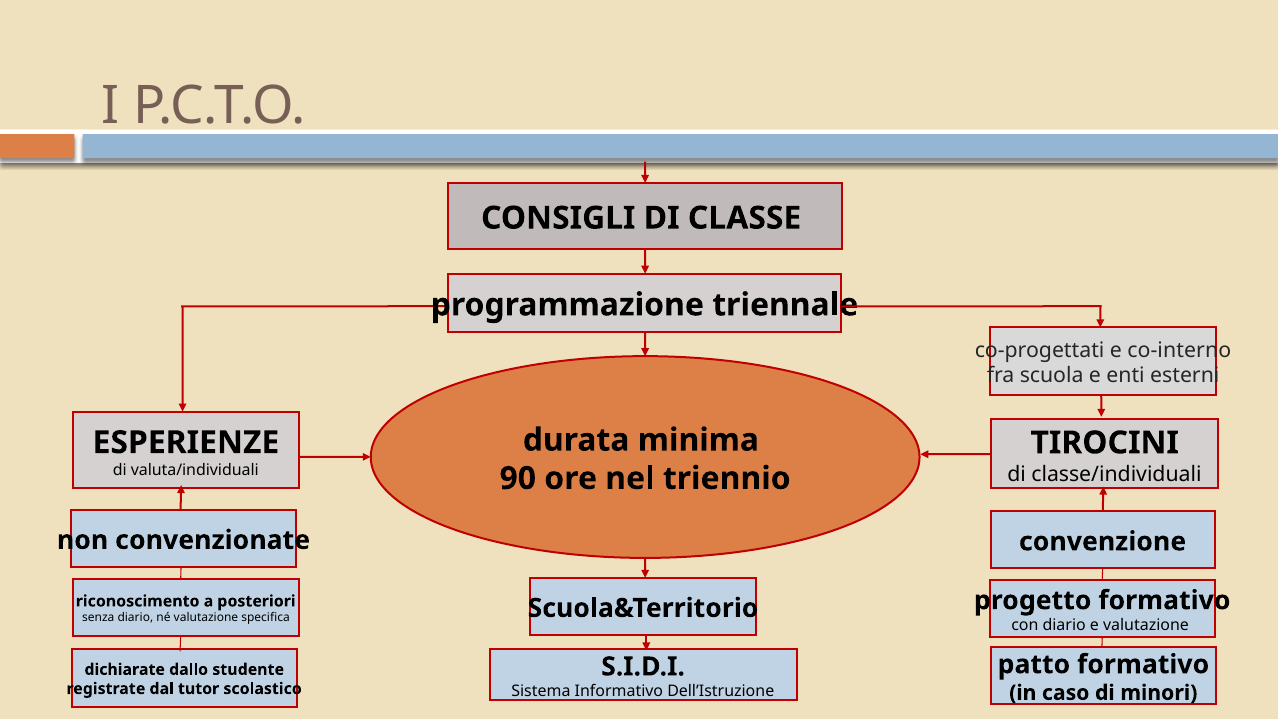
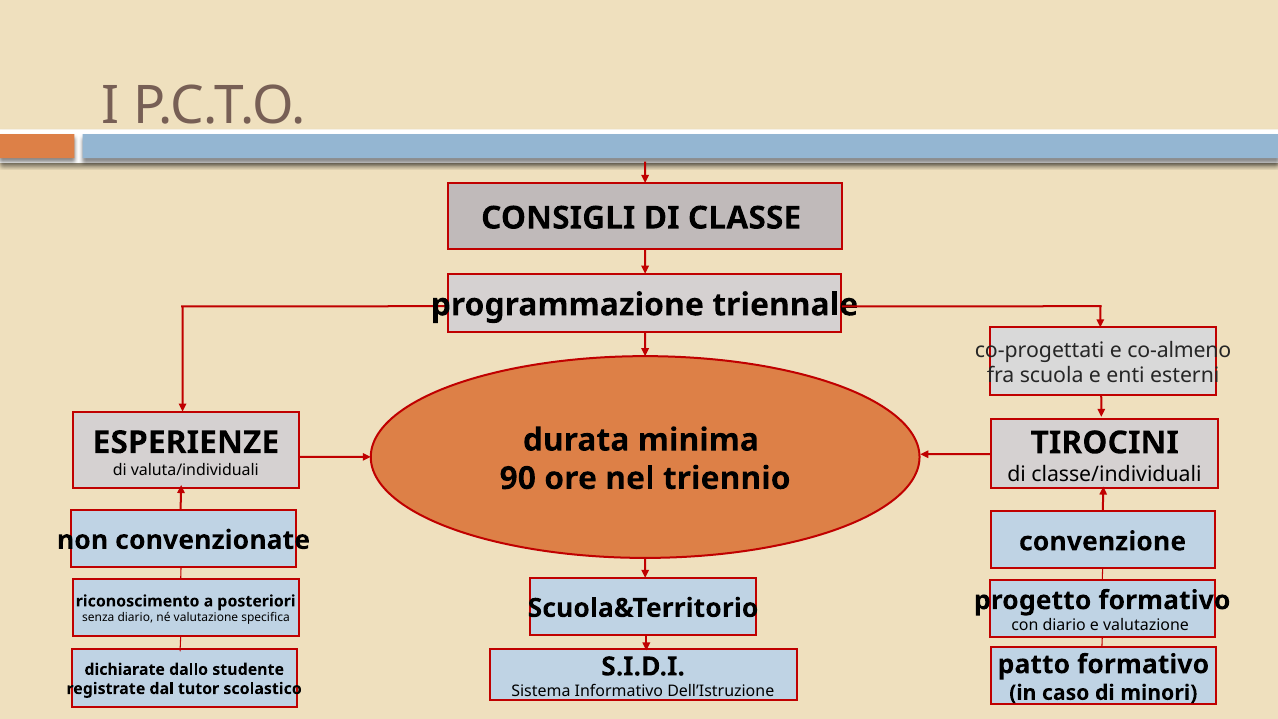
co-interno: co-interno -> co-almeno
